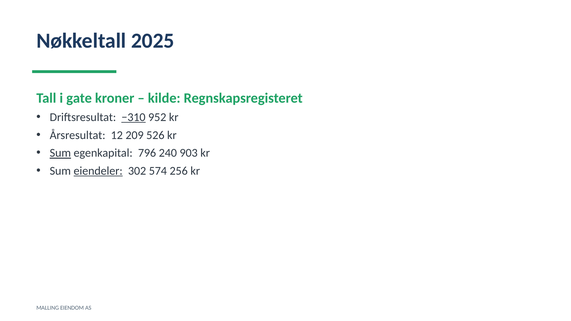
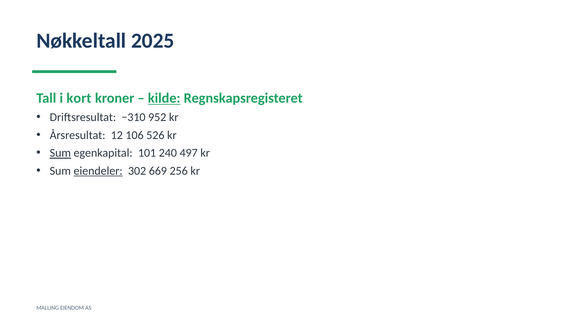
gate: gate -> kort
kilde underline: none -> present
−310 underline: present -> none
209: 209 -> 106
796: 796 -> 101
903: 903 -> 497
574: 574 -> 669
